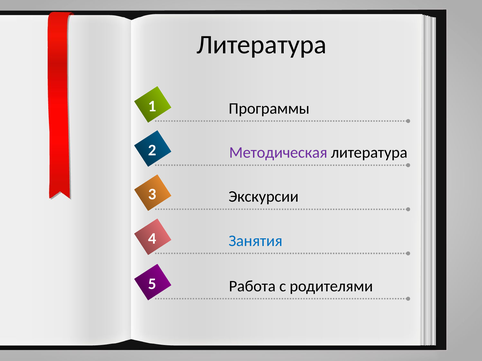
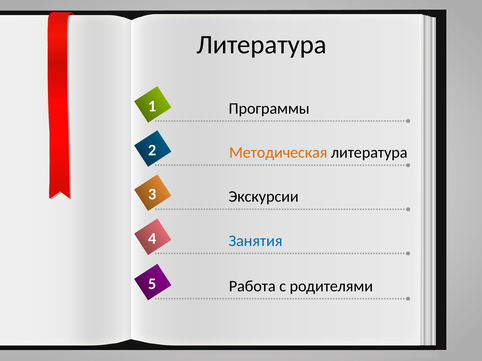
Методическая colour: purple -> orange
